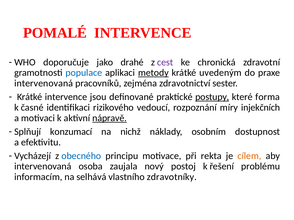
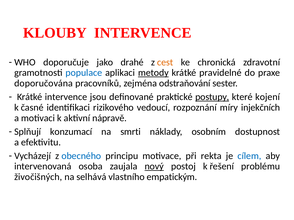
POMALÉ: POMALÉ -> KLOUBY
cest colour: purple -> orange
uvedeným: uvedeným -> pravidelné
intervenovaná at (44, 83): intervenovaná -> doporučována
zdravotnictví: zdravotnictví -> odstraňování
forma: forma -> kojení
nápravě underline: present -> none
nichž: nichž -> smrti
cílem colour: orange -> blue
nový underline: none -> present
informacím: informacím -> živočišných
zdravotníky: zdravotníky -> empatickým
